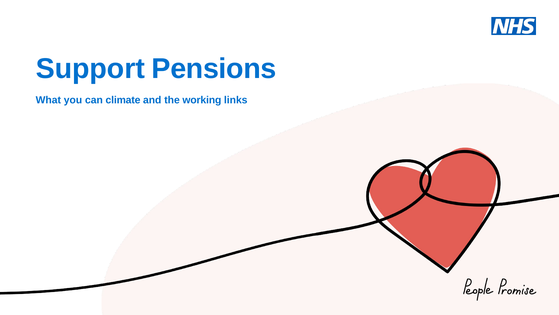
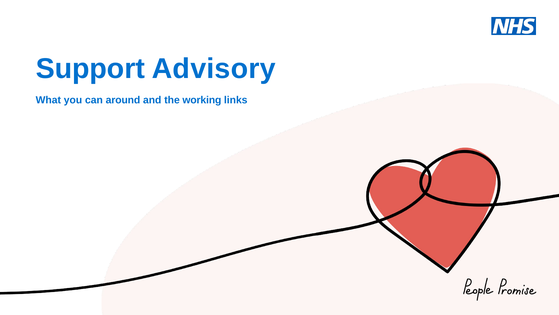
Pensions: Pensions -> Advisory
climate: climate -> around
